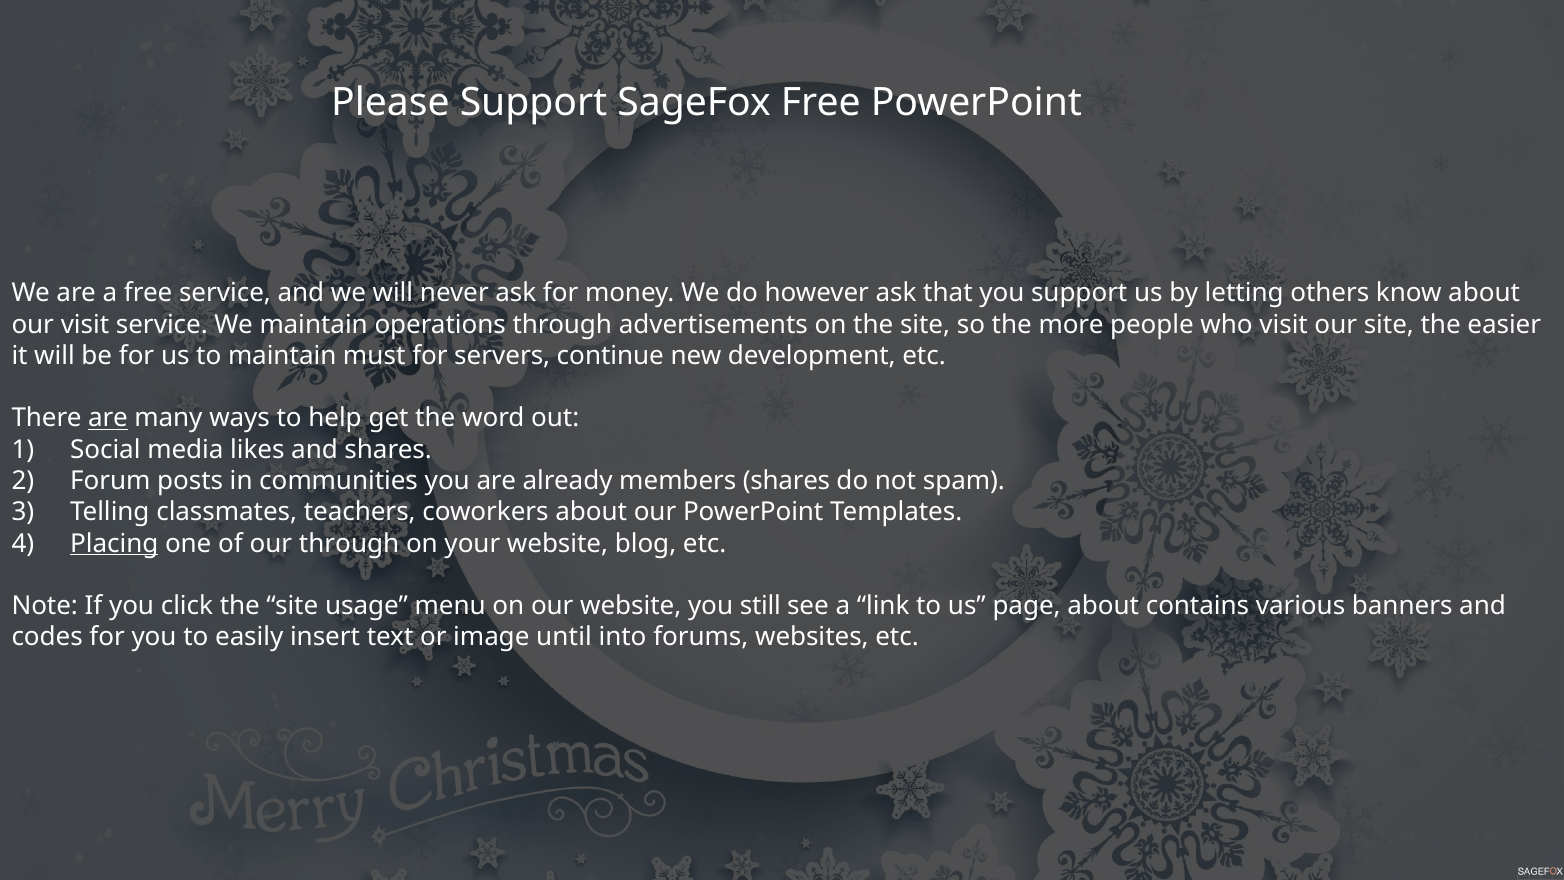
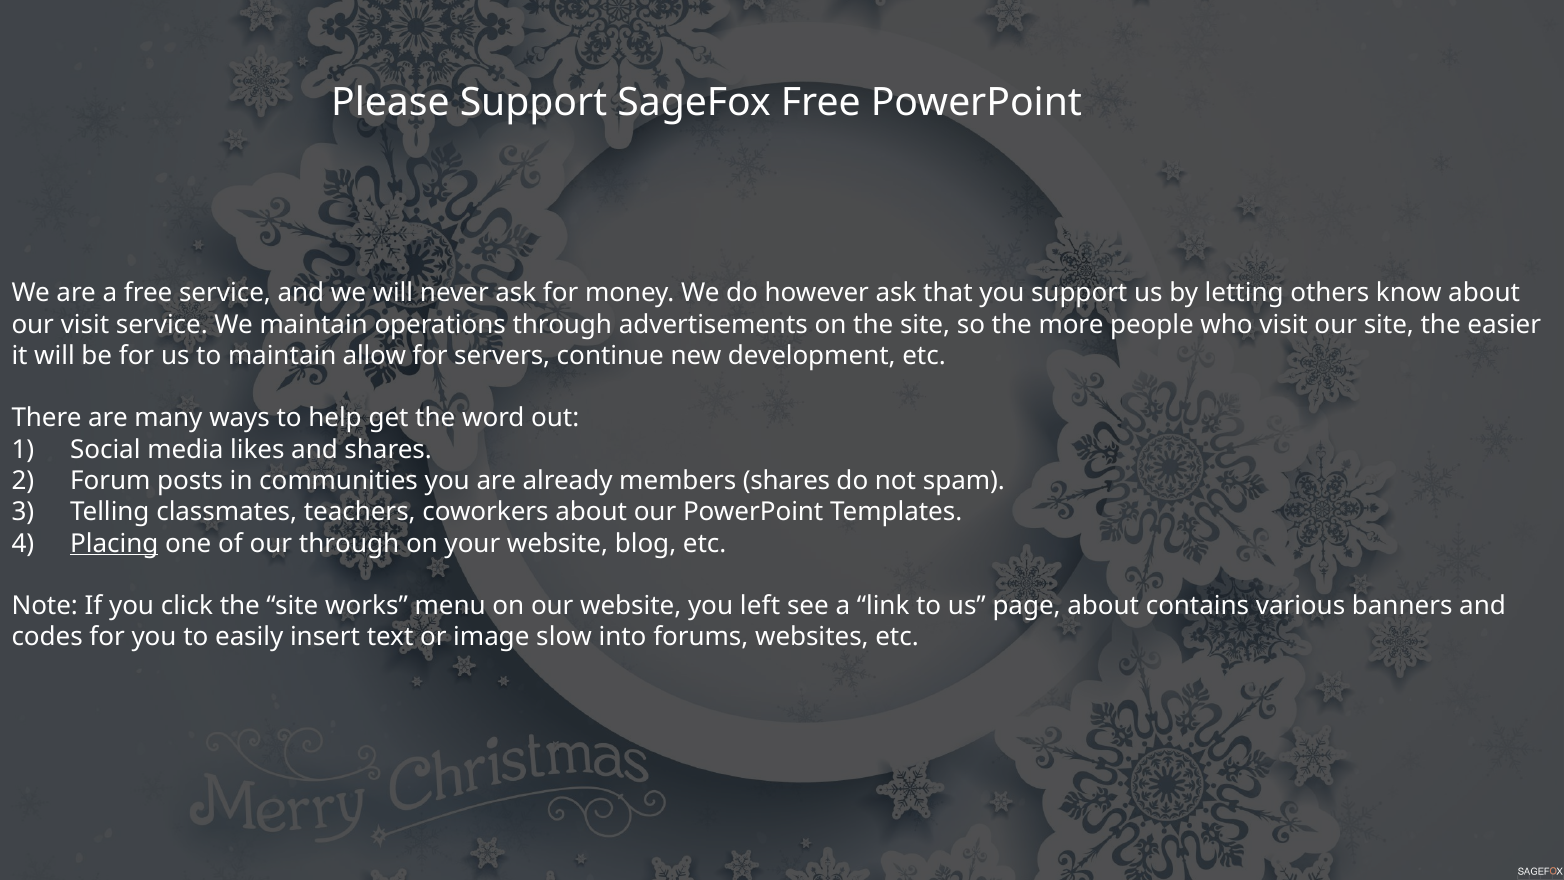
must: must -> allow
are at (108, 418) underline: present -> none
usage: usage -> works
still: still -> left
until: until -> slow
